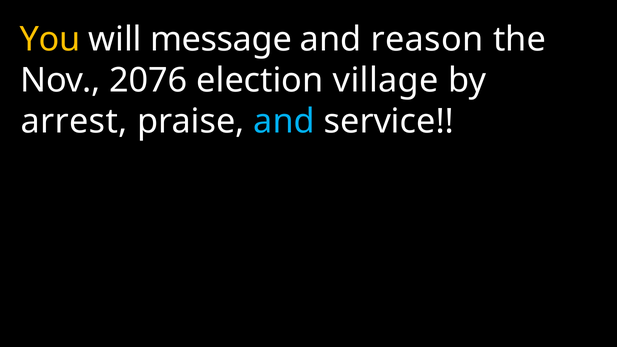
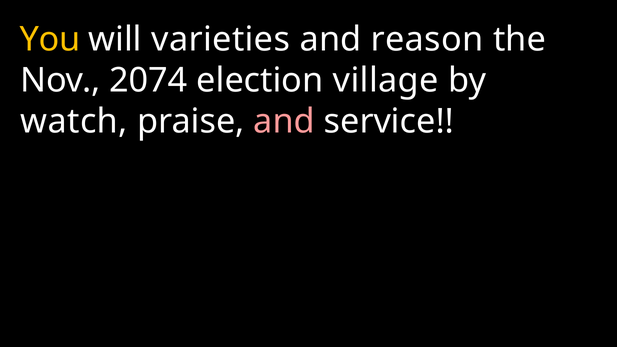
message: message -> varieties
2076: 2076 -> 2074
arrest: arrest -> watch
and at (284, 122) colour: light blue -> pink
